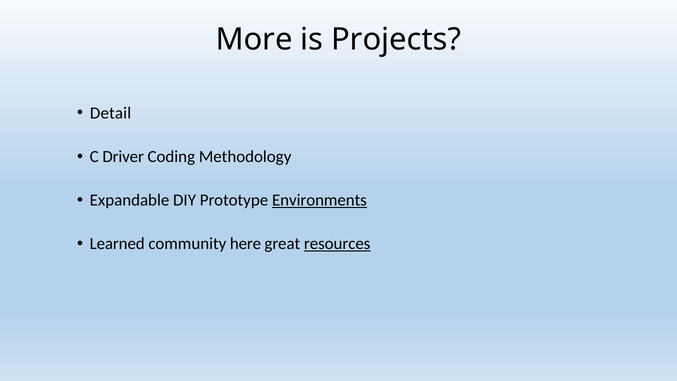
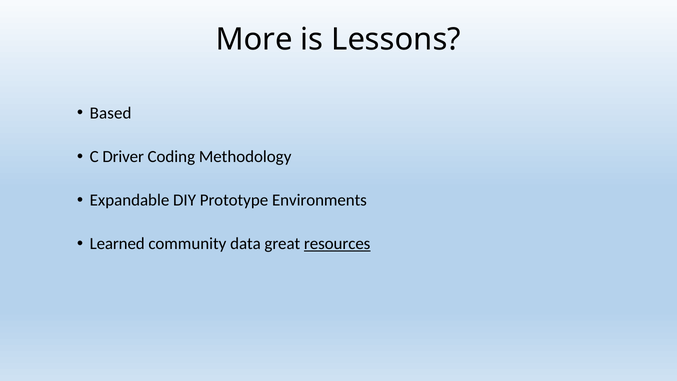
Projects: Projects -> Lessons
Detail: Detail -> Based
Environments underline: present -> none
here: here -> data
